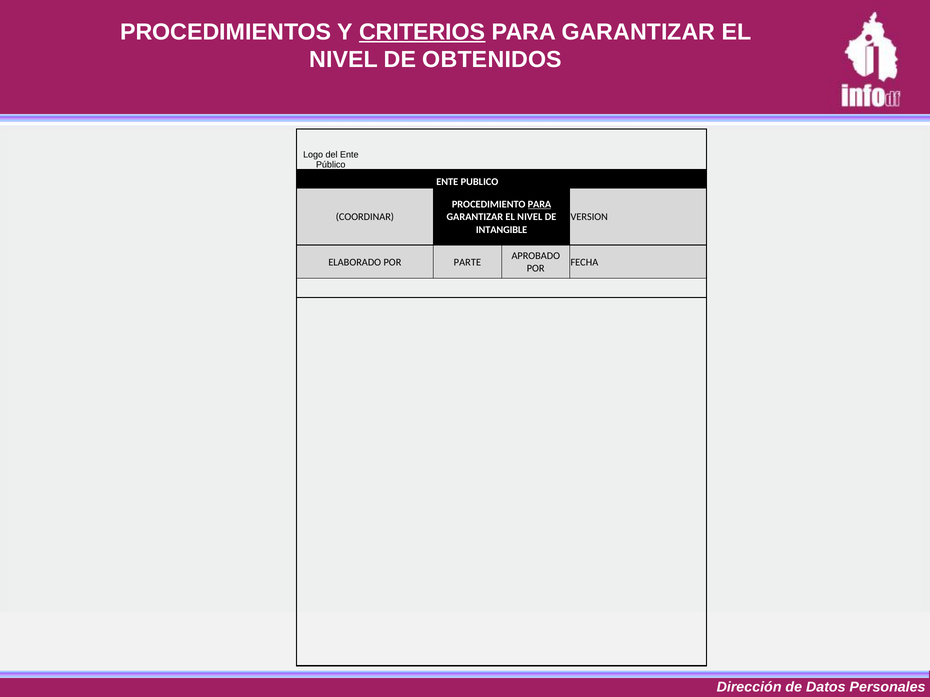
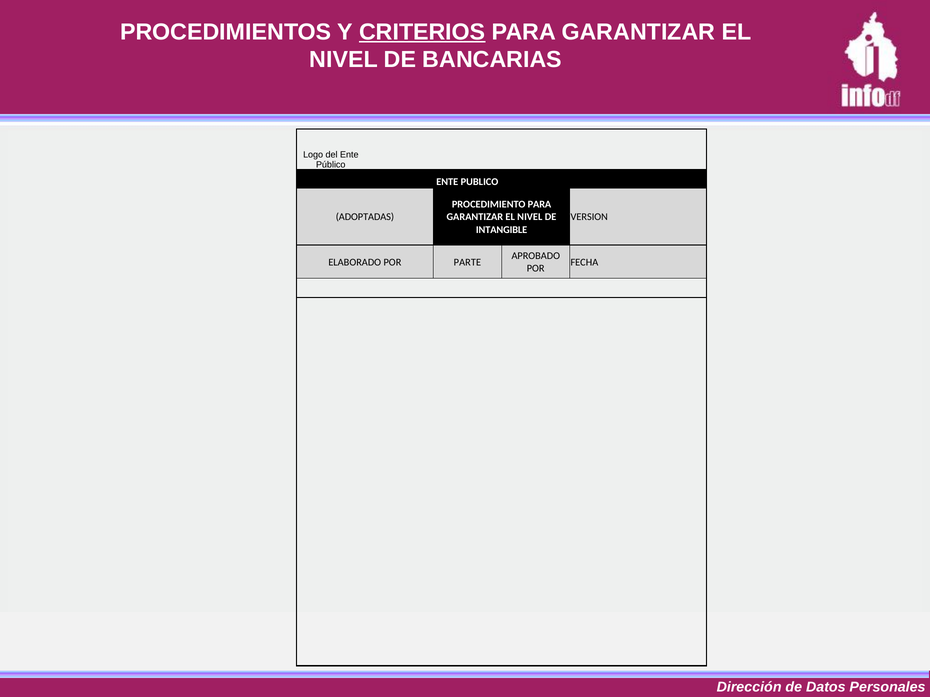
OBTENIDOS: OBTENIDOS -> BANCARIAS
PARA at (539, 204) underline: present -> none
COORDINAR: COORDINAR -> ADOPTADAS
